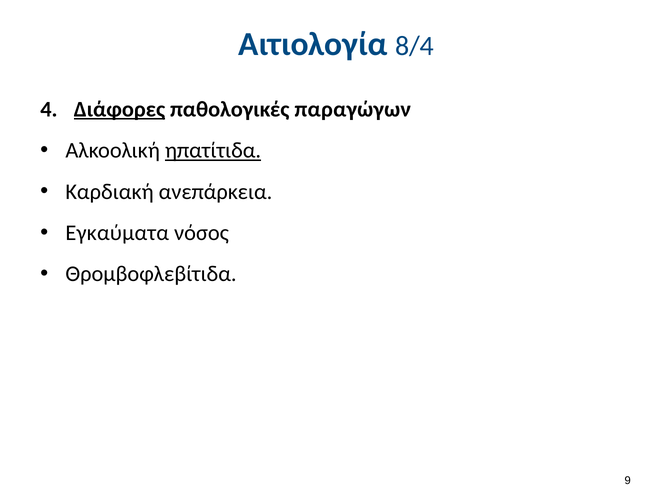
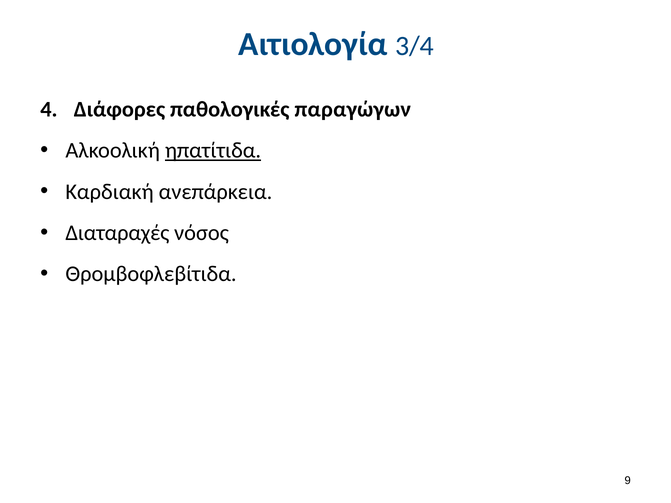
8/4: 8/4 -> 3/4
Διάφορες underline: present -> none
Εγκαύματα: Εγκαύματα -> Διαταραχές
